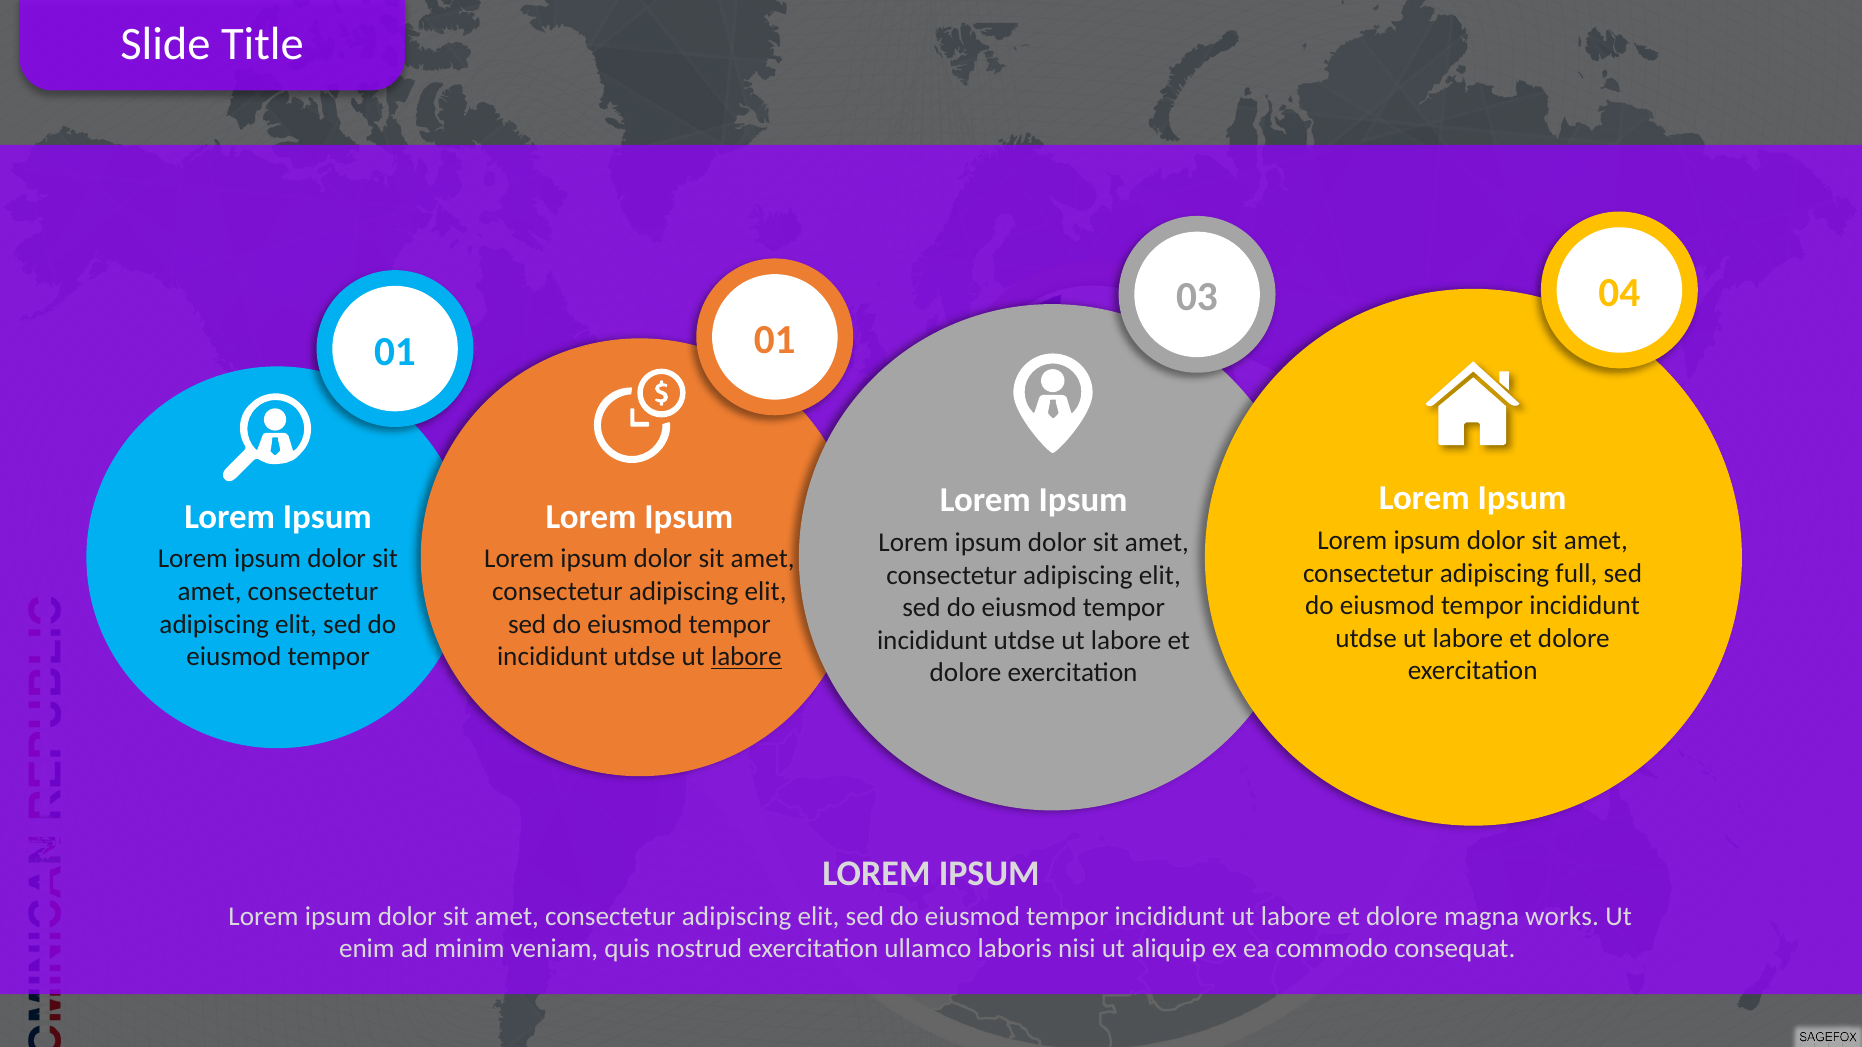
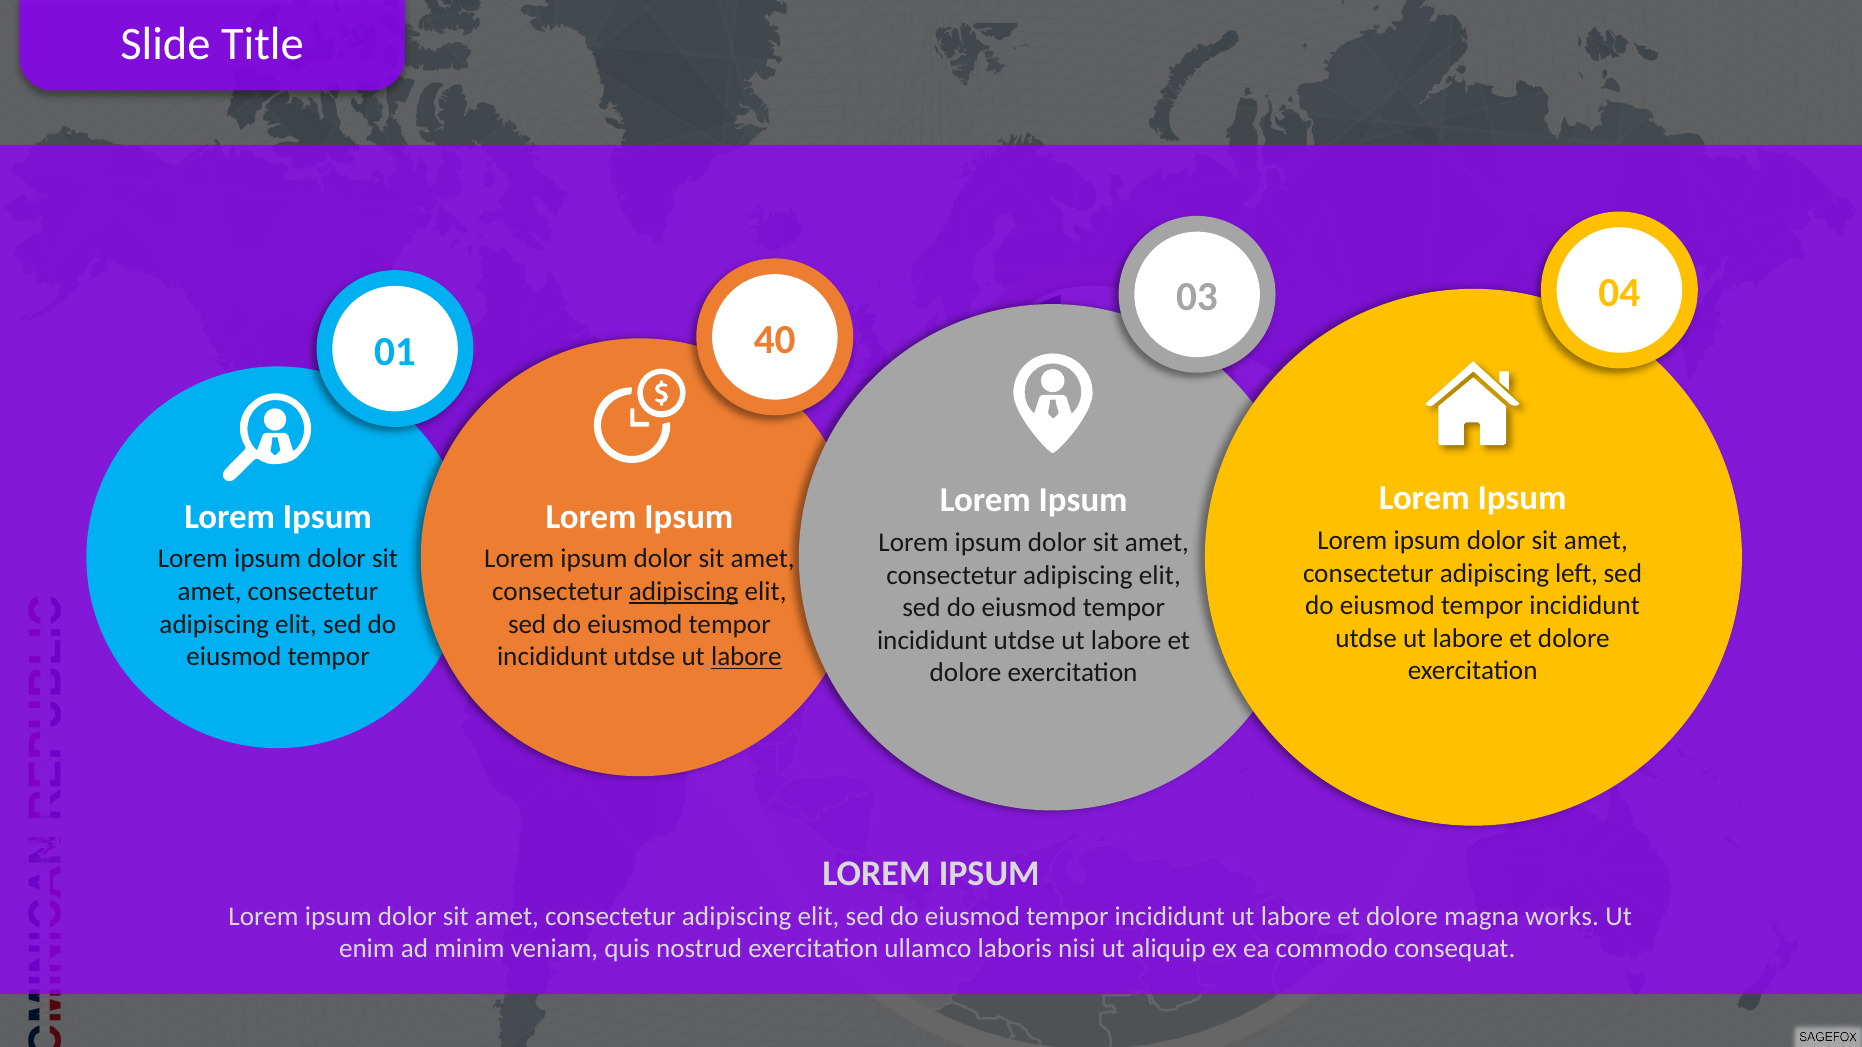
01 01: 01 -> 40
full: full -> left
adipiscing at (684, 592) underline: none -> present
